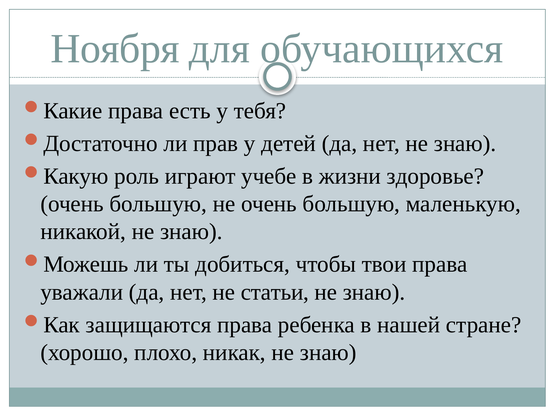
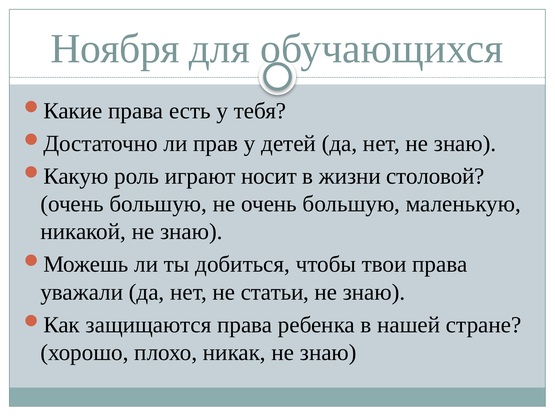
учебе: учебе -> носит
здоровье: здоровье -> столовой
